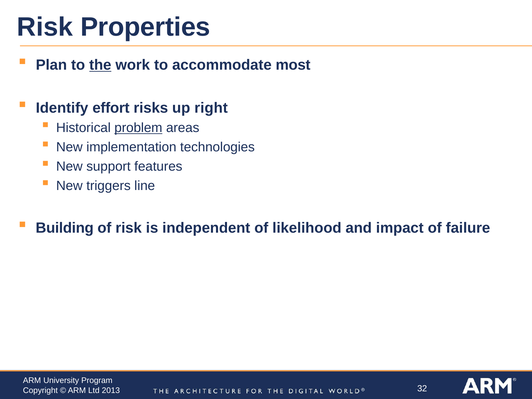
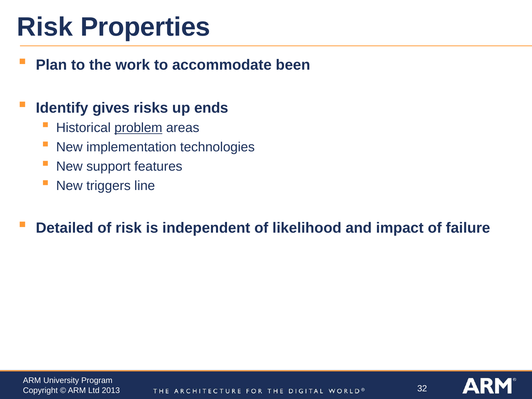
the underline: present -> none
most: most -> been
effort: effort -> gives
right: right -> ends
Building: Building -> Detailed
